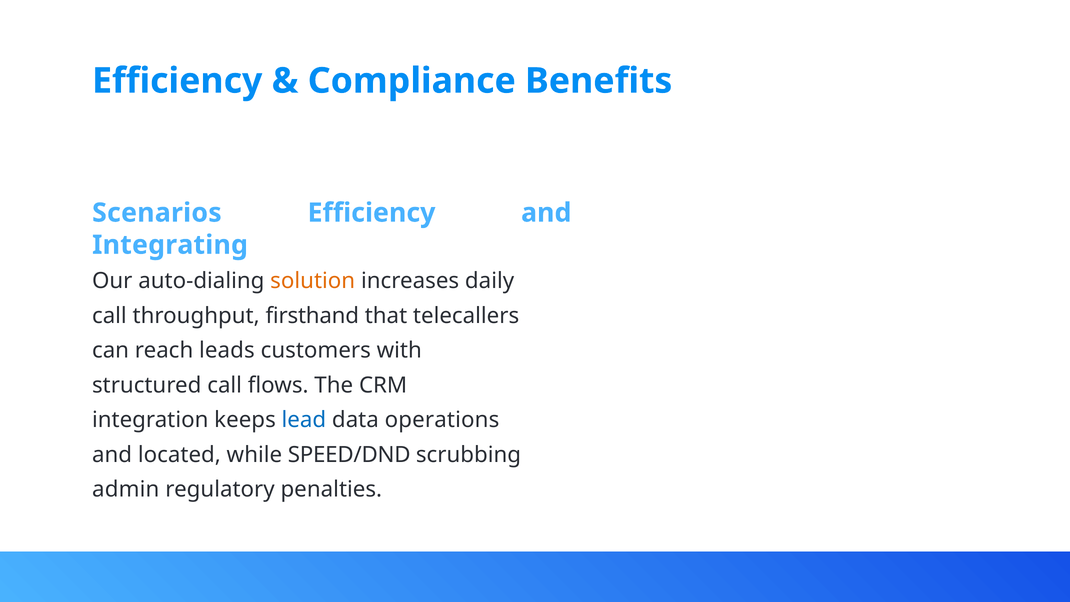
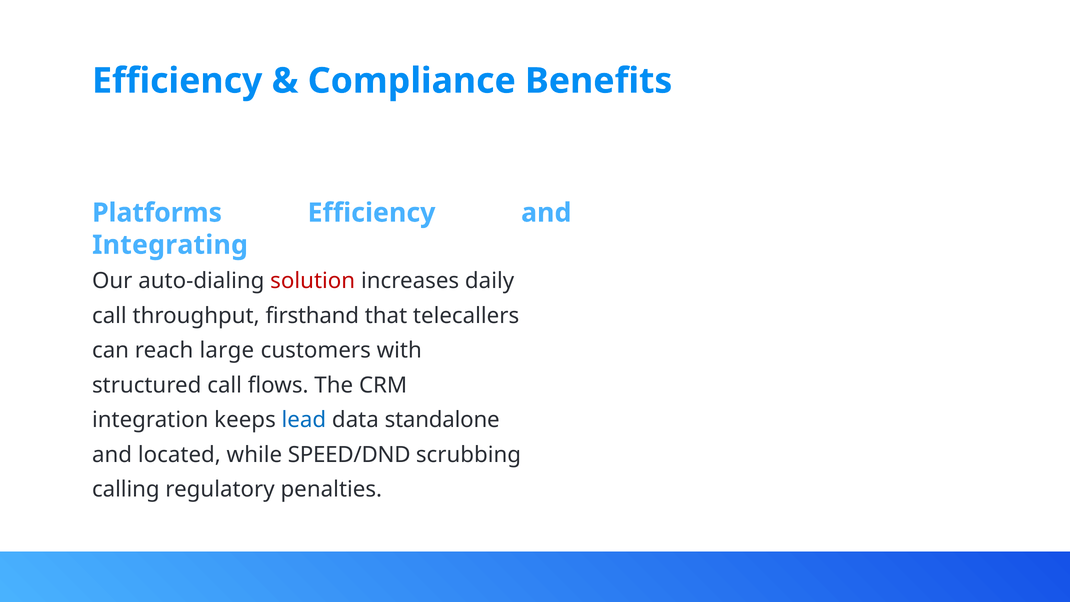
Scenarios: Scenarios -> Platforms
solution colour: orange -> red
leads: leads -> large
operations: operations -> standalone
admin: admin -> calling
